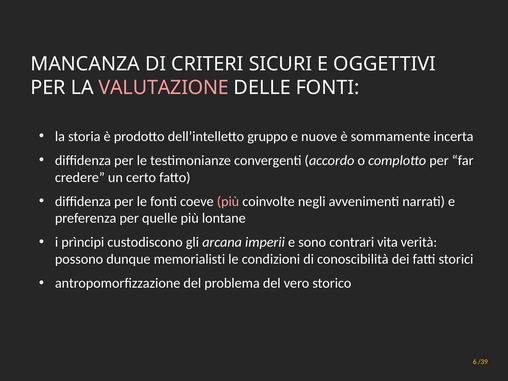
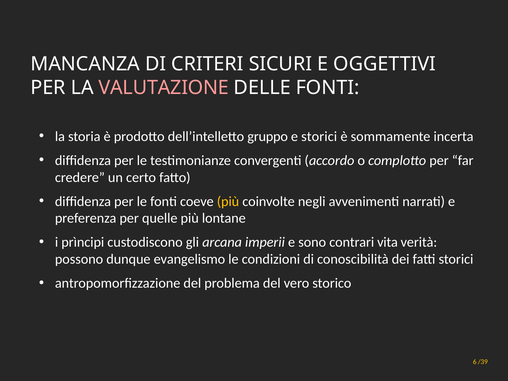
e nuove: nuove -> storici
più at (228, 201) colour: pink -> yellow
memorialisti: memorialisti -> evangelismo
